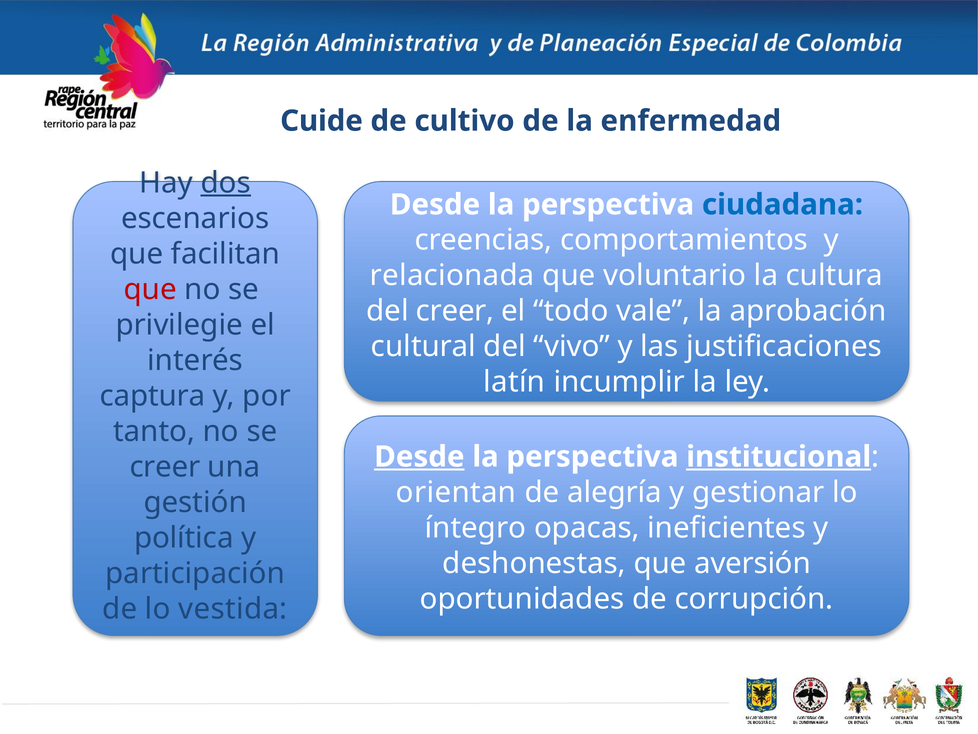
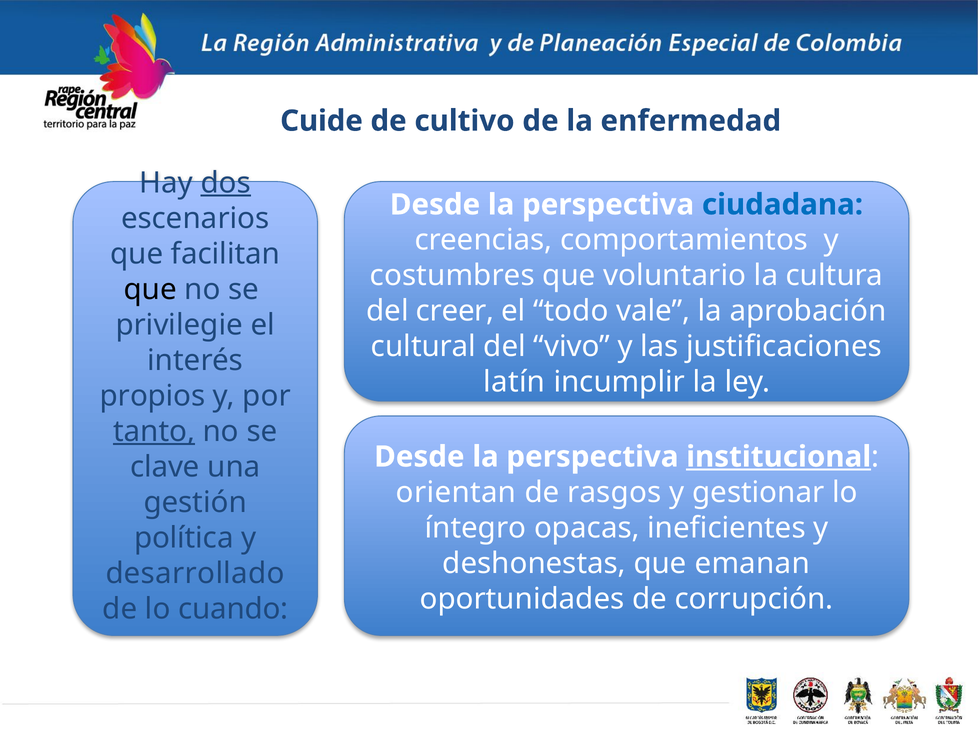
relacionada: relacionada -> costumbres
que at (150, 289) colour: red -> black
captura: captura -> propios
tanto underline: none -> present
Desde at (419, 456) underline: present -> none
creer at (165, 466): creer -> clave
alegría: alegría -> rasgos
aversión: aversión -> emanan
participación: participación -> desarrollado
vestida: vestida -> cuando
